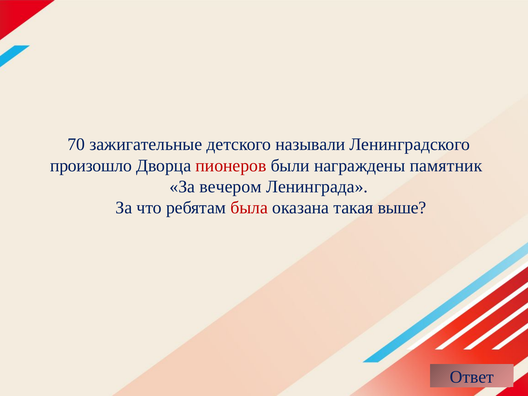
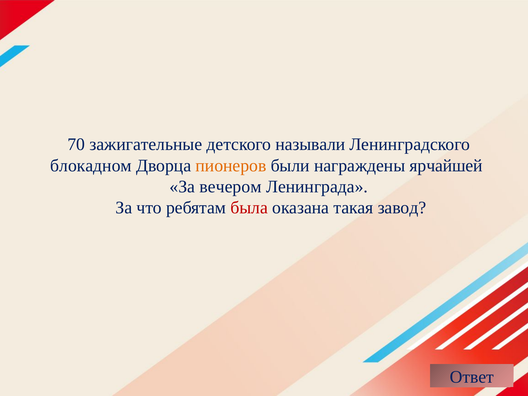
произошло: произошло -> блокадном
пионеров colour: red -> orange
памятник: памятник -> ярчайшей
выше: выше -> завод
